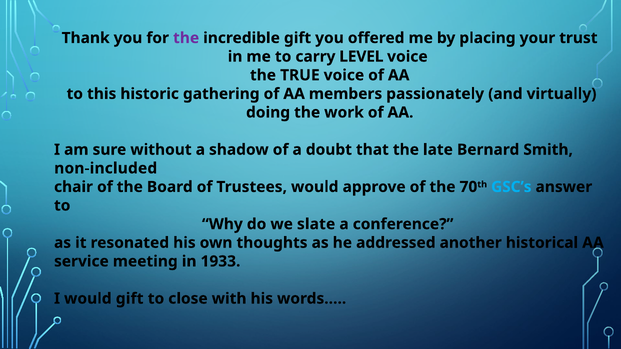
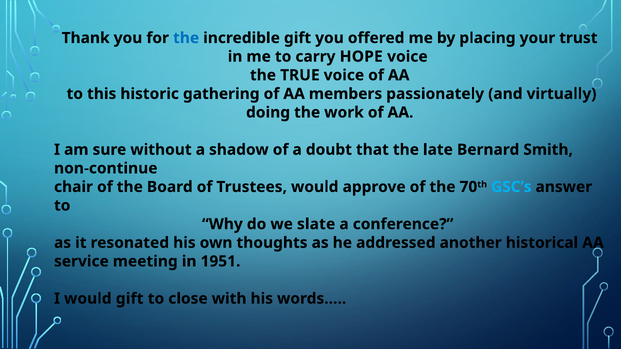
the at (186, 38) colour: purple -> blue
LEVEL: LEVEL -> HOPE
non-included: non-included -> non-continue
1933: 1933 -> 1951
